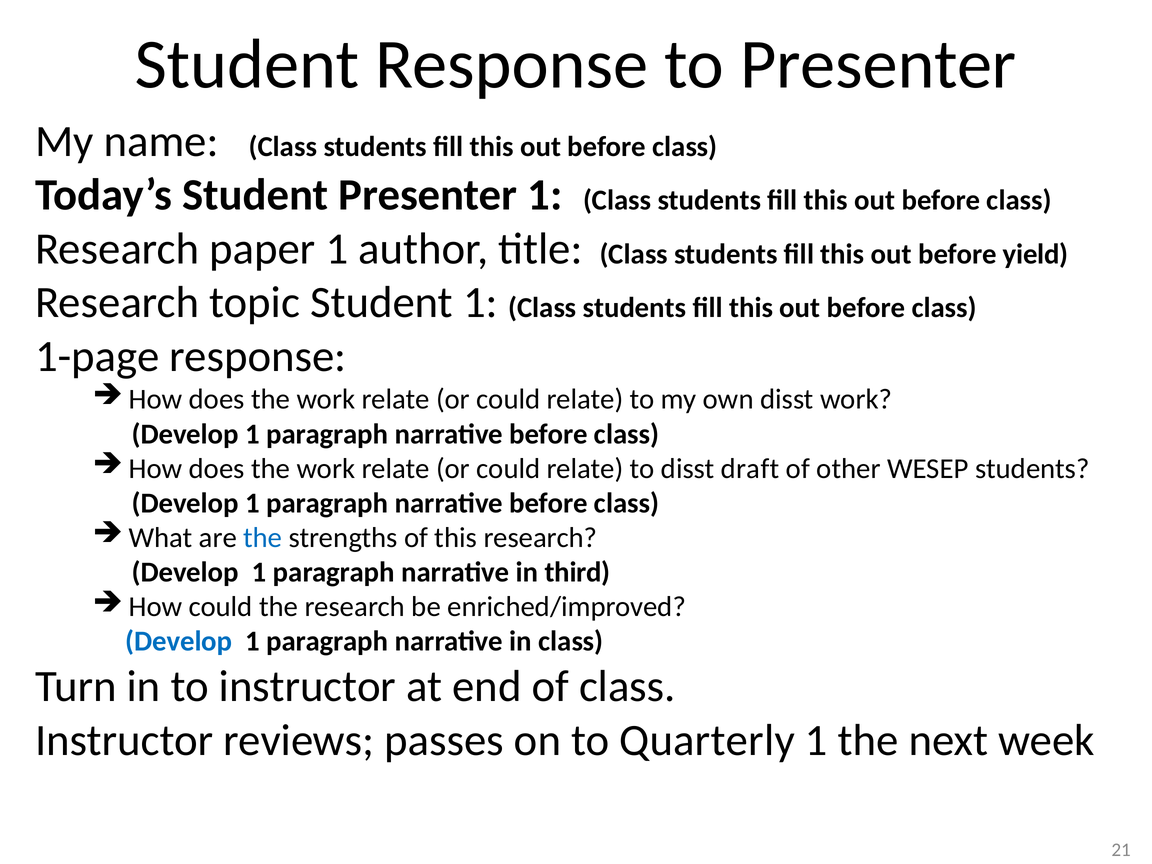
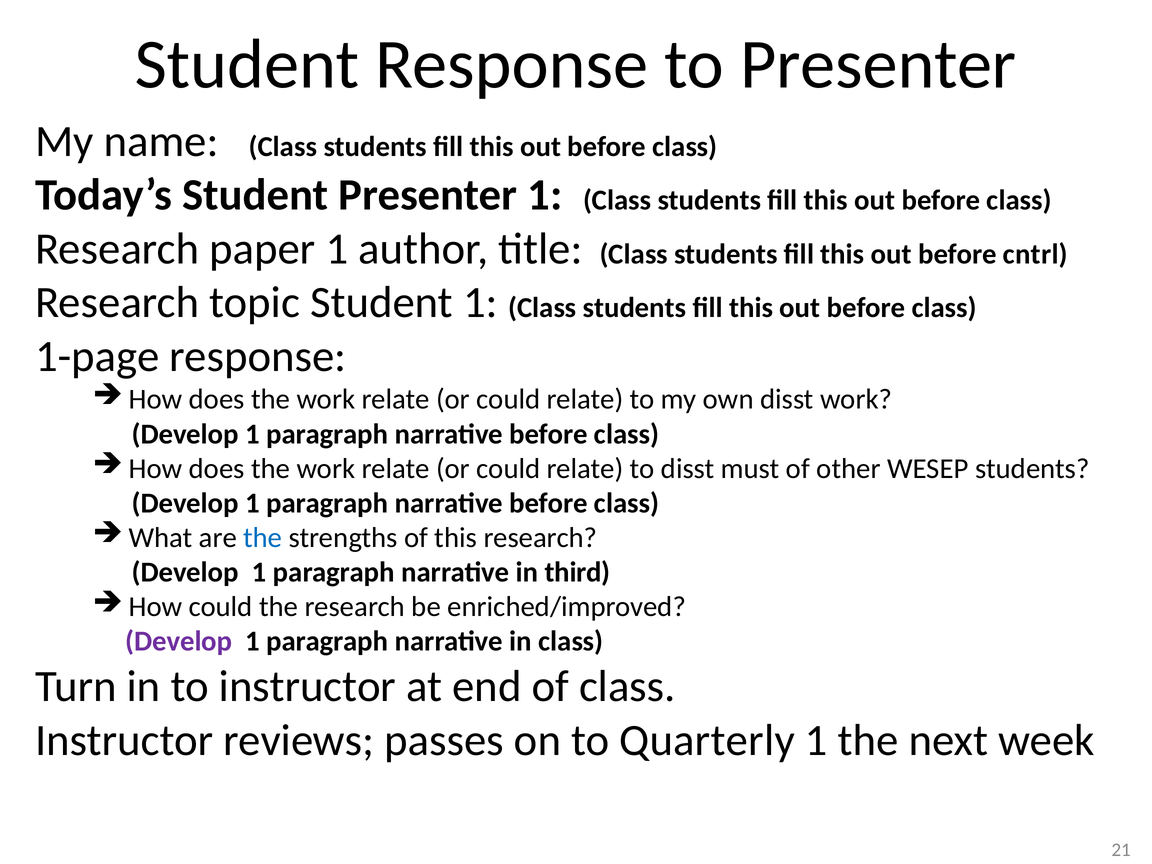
yield: yield -> cntrl
draft: draft -> must
Develop at (179, 641) colour: blue -> purple
